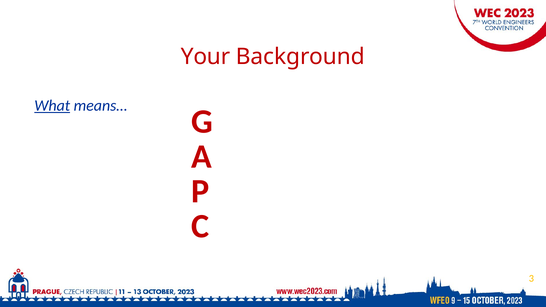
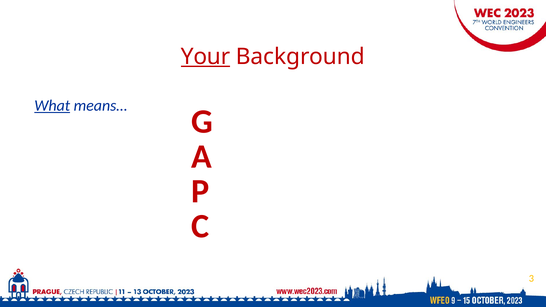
Your underline: none -> present
